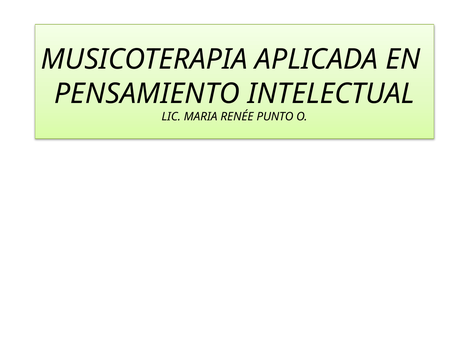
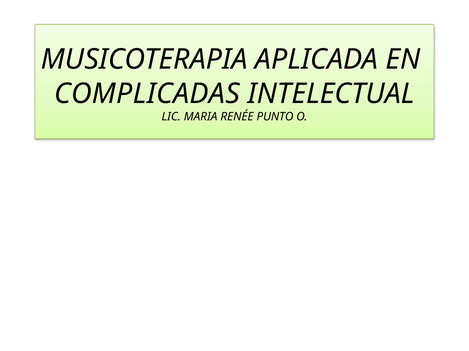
PENSAMIENTO: PENSAMIENTO -> COMPLICADAS
